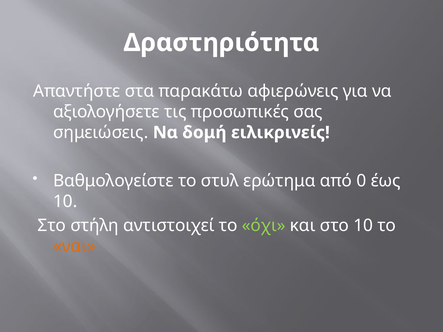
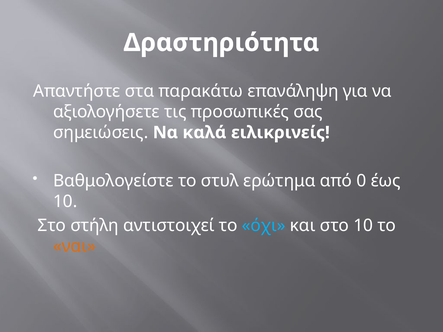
αφιερώνεις: αφιερώνεις -> επανάληψη
δομή: δομή -> καλά
όχι colour: light green -> light blue
